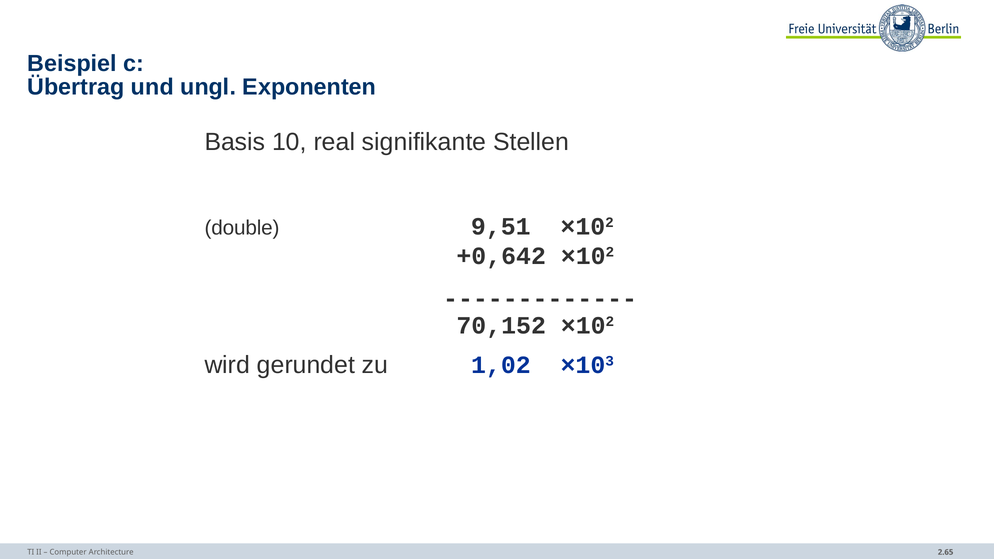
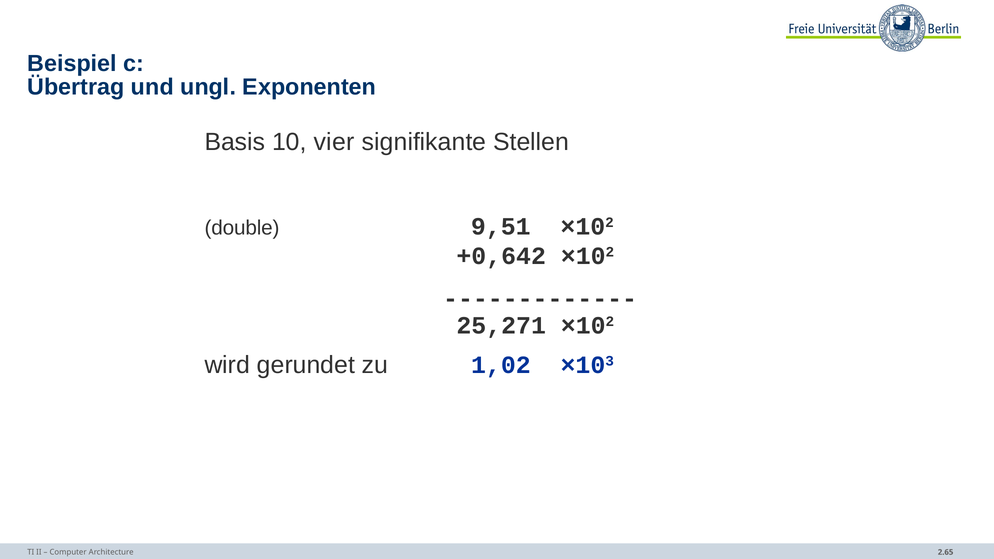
real: real -> vier
70,152: 70,152 -> 25,271
